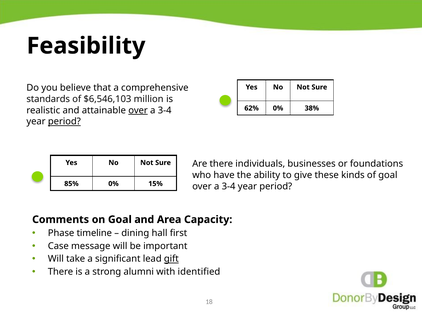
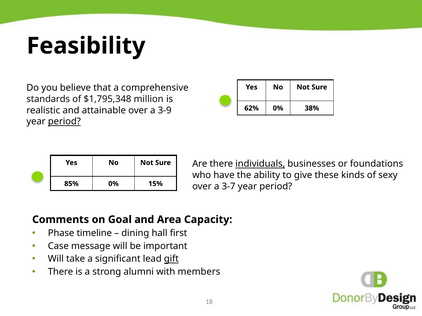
$6,546,103: $6,546,103 -> $1,795,348
over at (138, 111) underline: present -> none
3-4 at (165, 111): 3-4 -> 3-9
individuals underline: none -> present
of goal: goal -> sexy
3-4 at (229, 187): 3-4 -> 3-7
identified: identified -> members
